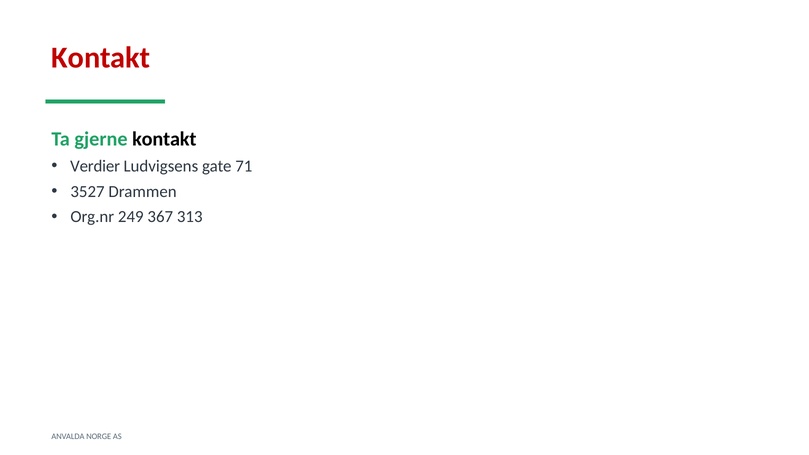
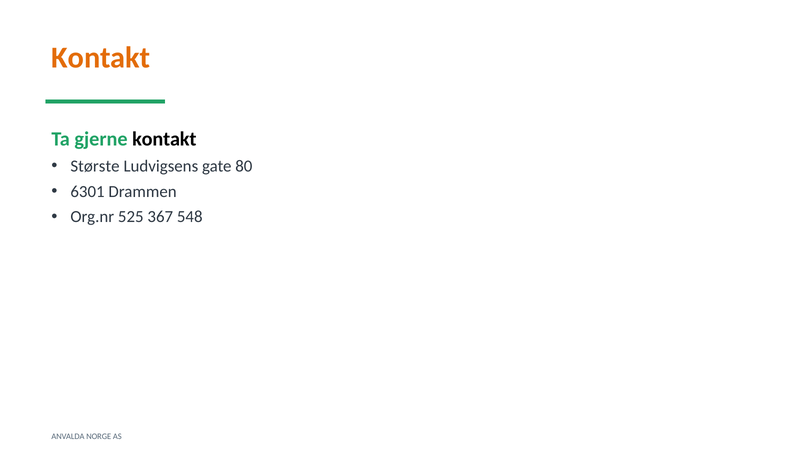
Kontakt at (101, 58) colour: red -> orange
Verdier: Verdier -> Største
71: 71 -> 80
3527: 3527 -> 6301
249: 249 -> 525
313: 313 -> 548
